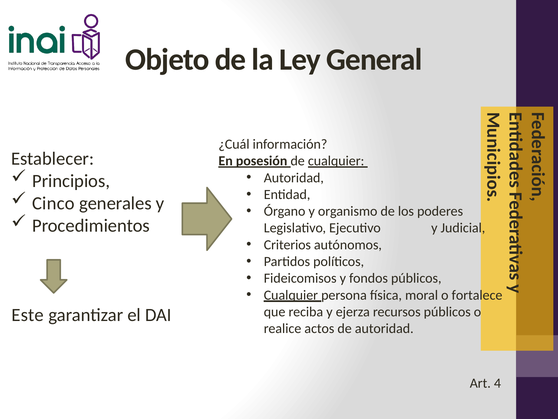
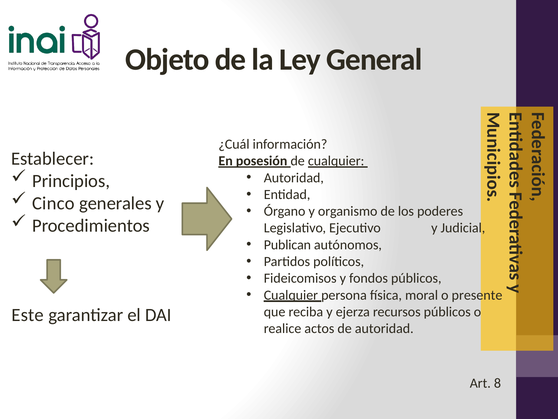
Criterios: Criterios -> Publican
fortalece: fortalece -> presente
4: 4 -> 8
